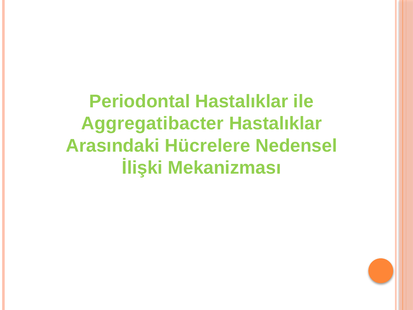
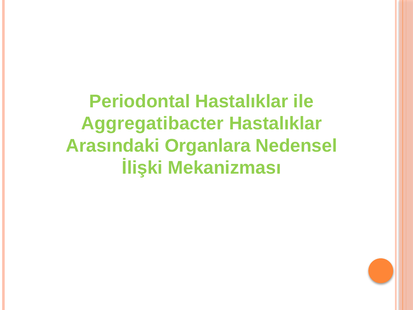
Hücrelere: Hücrelere -> Organlara
